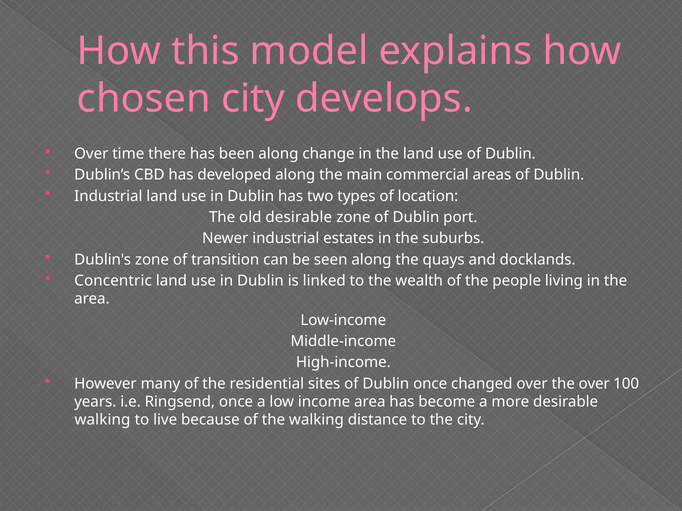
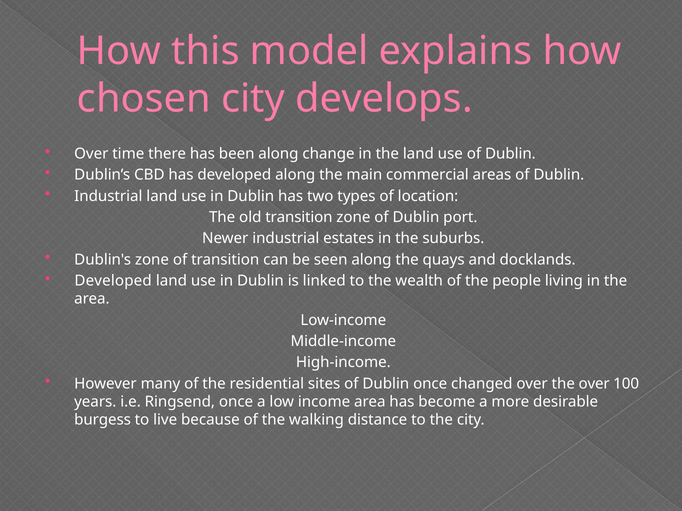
old desirable: desirable -> transition
Concentric at (113, 281): Concentric -> Developed
walking at (102, 420): walking -> burgess
